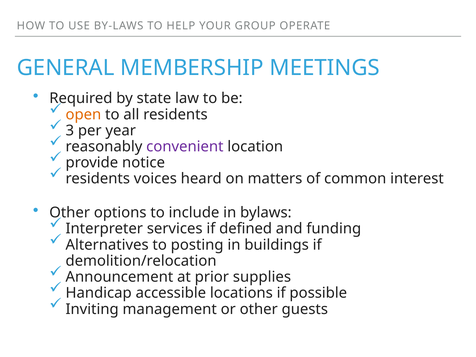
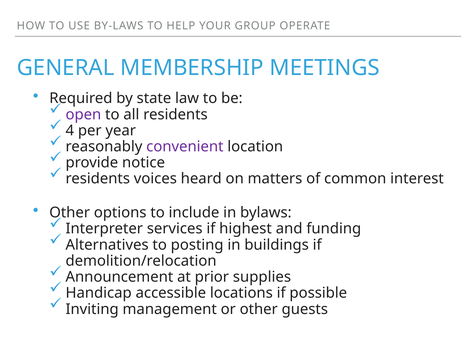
open colour: orange -> purple
3: 3 -> 4
defined: defined -> highest
